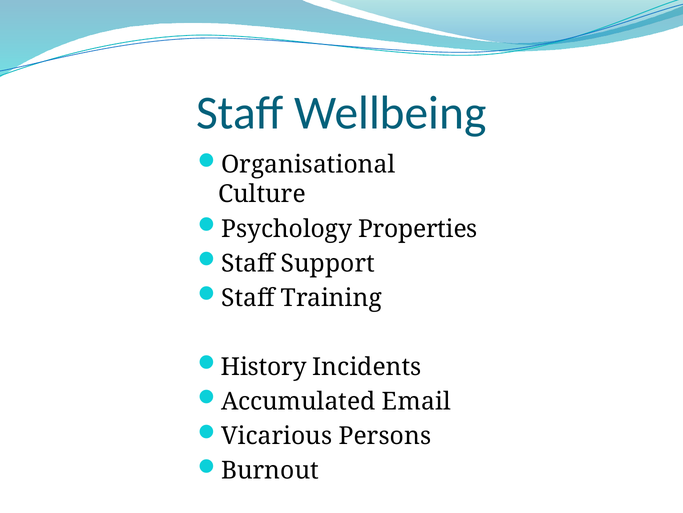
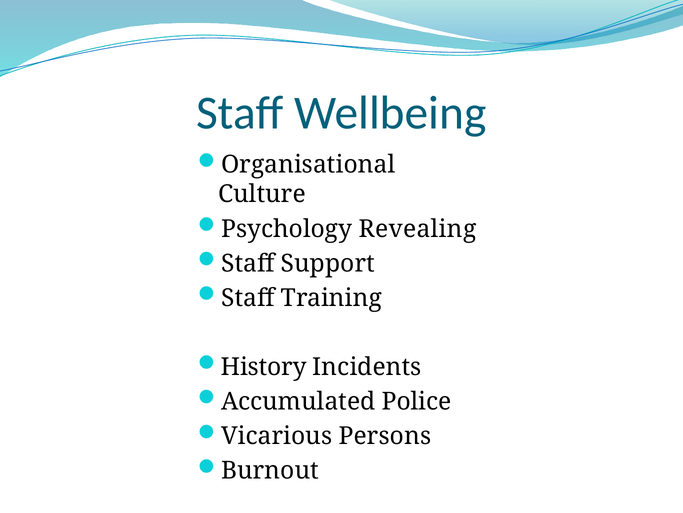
Properties: Properties -> Revealing
Email: Email -> Police
